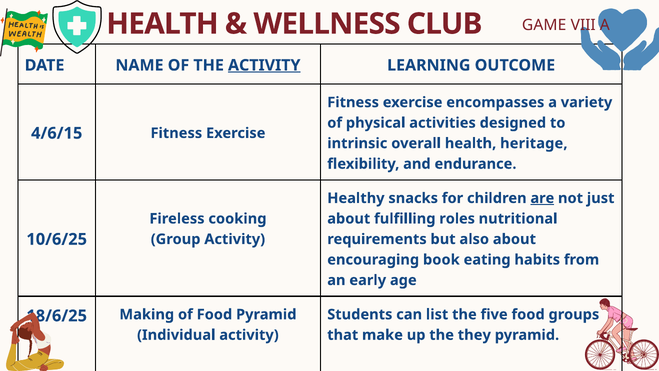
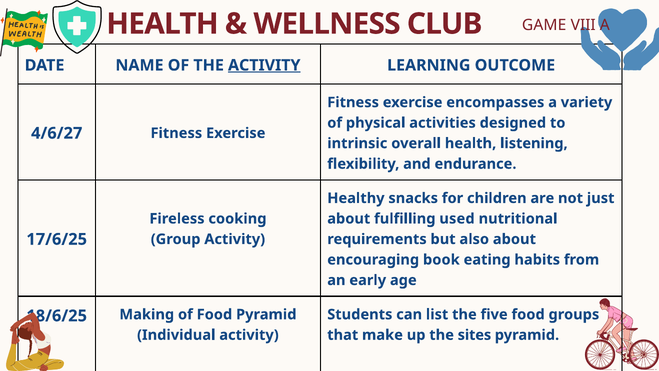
4/6/15: 4/6/15 -> 4/6/27
heritage: heritage -> listening
are underline: present -> none
roles: roles -> used
10/6/25: 10/6/25 -> 17/6/25
they: they -> sites
